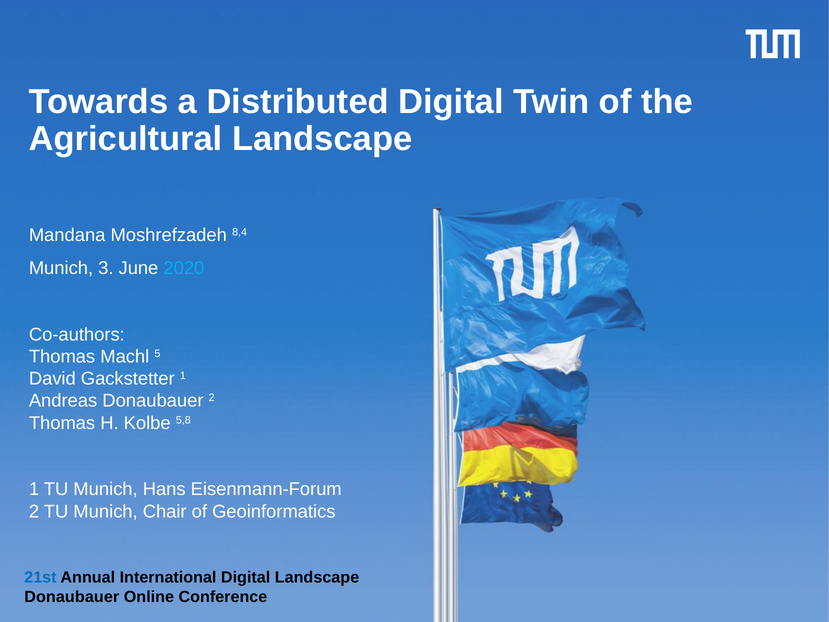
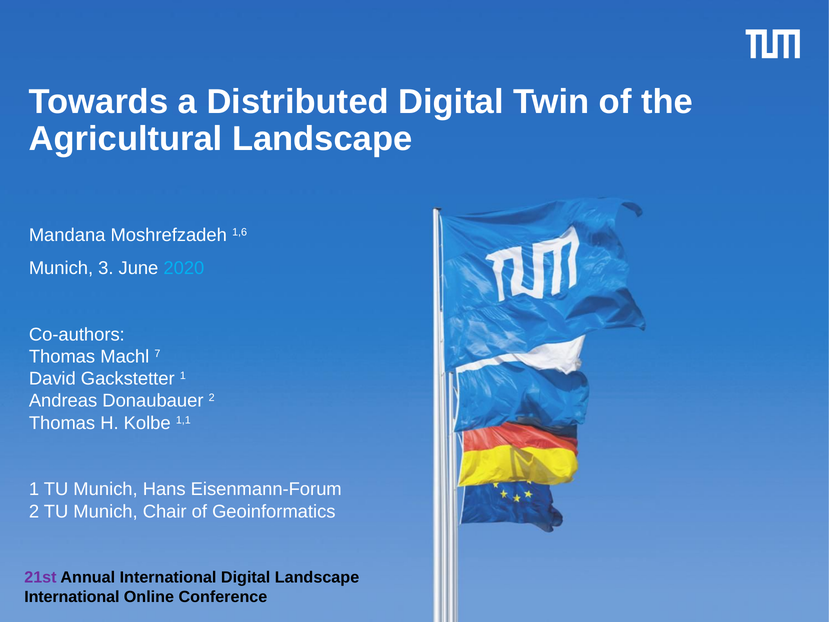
8,4: 8,4 -> 1,6
5: 5 -> 7
5,8: 5,8 -> 1,1
21st colour: blue -> purple
Donaubauer at (72, 597): Donaubauer -> International
